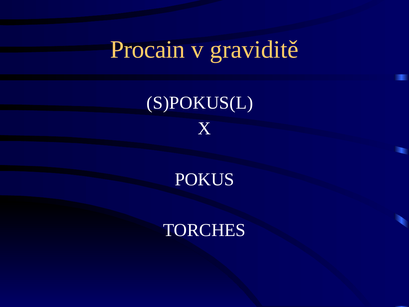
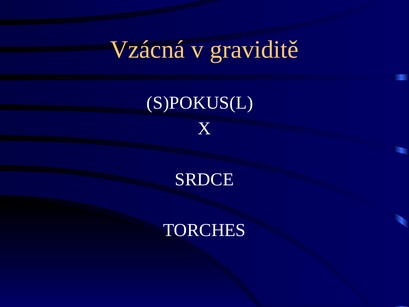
Procain: Procain -> Vzácná
POKUS: POKUS -> SRDCE
